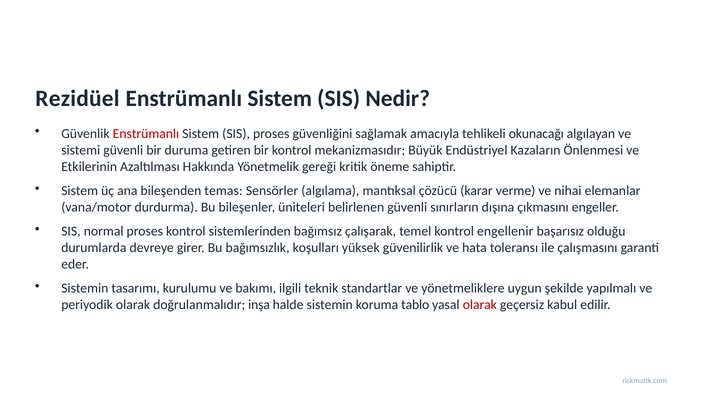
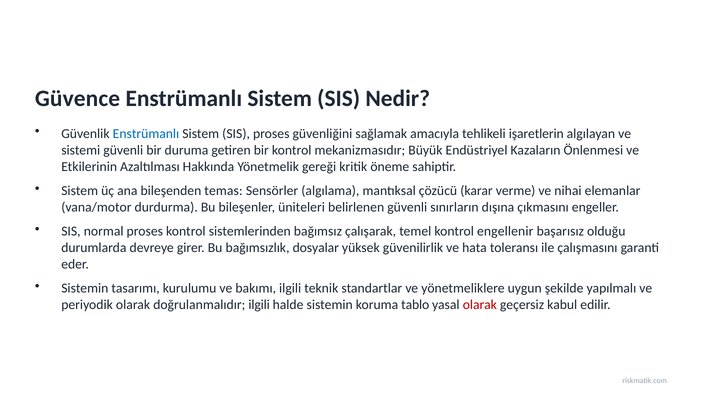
Rezidüel: Rezidüel -> Güvence
Enstrümanlı at (146, 134) colour: red -> blue
okunacağı: okunacağı -> işaretlerin
koşulları: koşulları -> dosyalar
doğrulanmalıdır inşa: inşa -> ilgili
